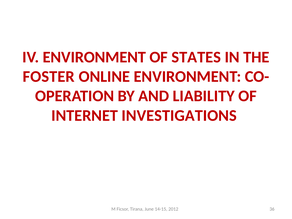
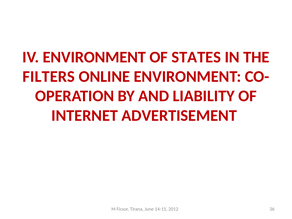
FOSTER: FOSTER -> FILTERS
INVESTIGATIONS: INVESTIGATIONS -> ADVERTISEMENT
